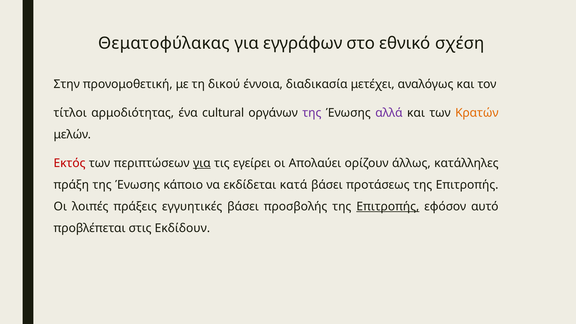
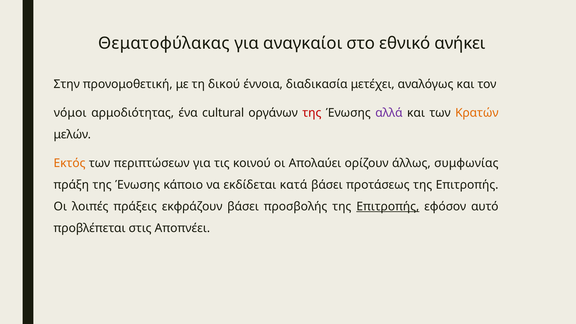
εγγράφων: εγγράφων -> αναγκαίοι
σχέση: σχέση -> ανήκει
τίτλοι: τίτλοι -> νόμοι
της at (312, 113) colour: purple -> red
Εκτός colour: red -> orange
για at (202, 163) underline: present -> none
εγείρει: εγείρει -> κοινού
κατάλληλες: κατάλληλες -> συμφωνίας
εγγυητικές: εγγυητικές -> εκφράζουν
Εκδίδουν: Εκδίδουν -> Αποπνέει
